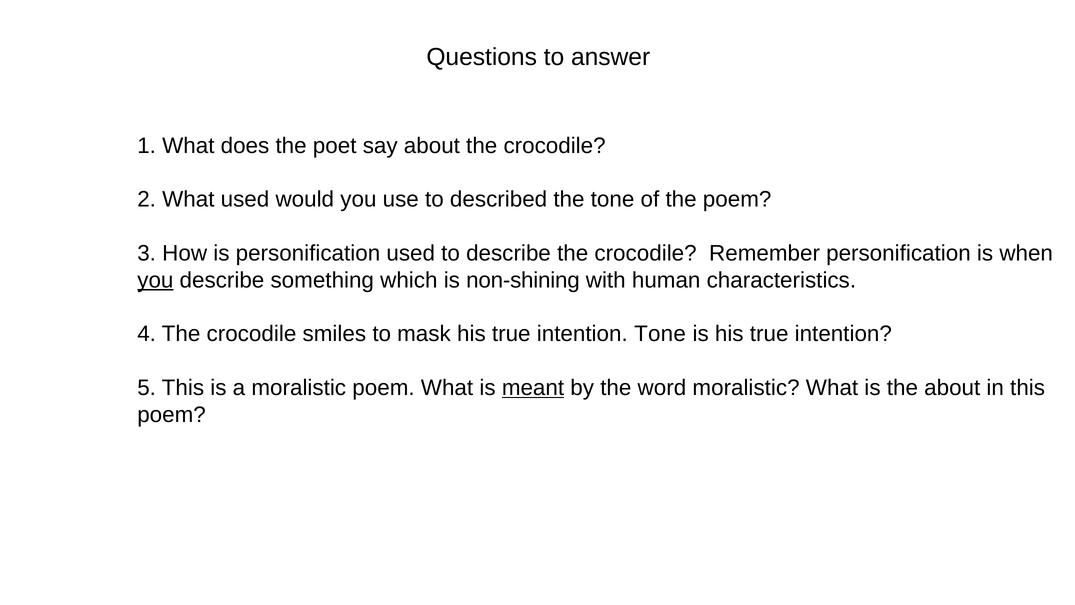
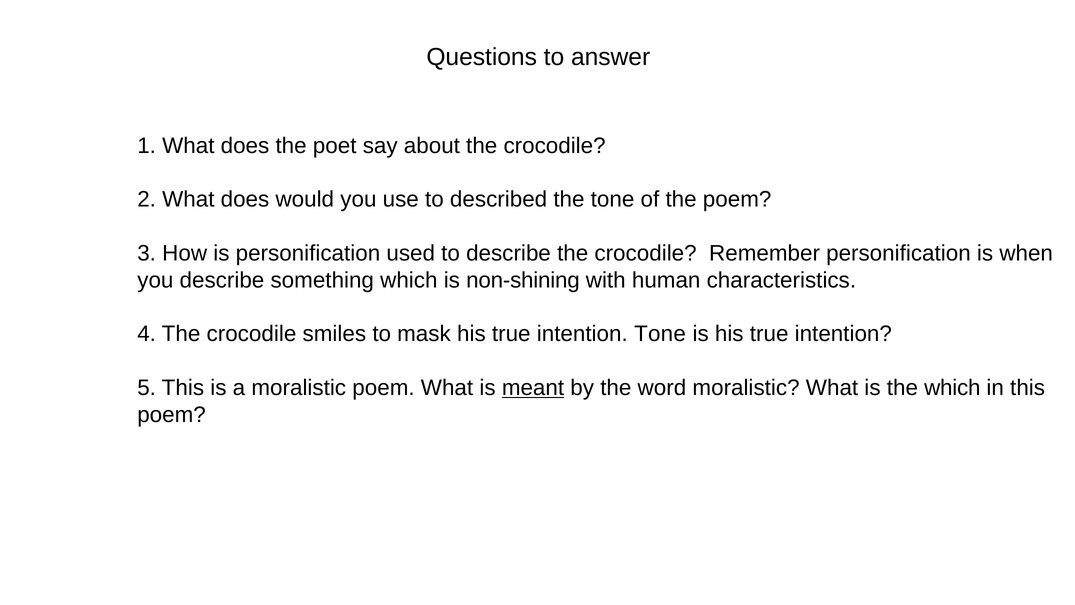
2 What used: used -> does
you at (155, 280) underline: present -> none
the about: about -> which
